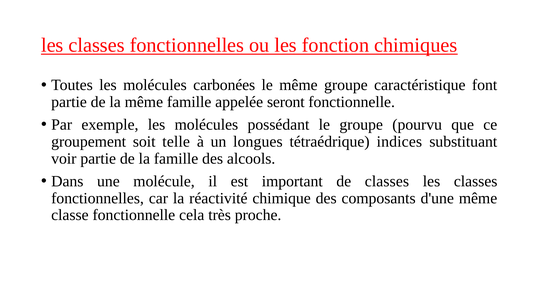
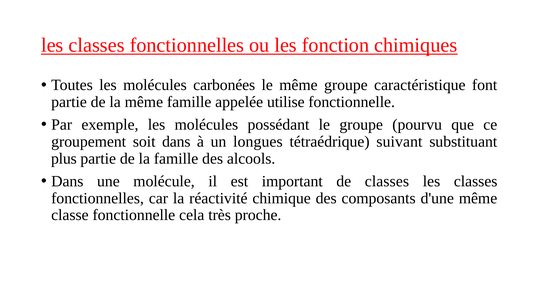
seront: seront -> utilise
soit telle: telle -> dans
indices: indices -> suivant
voir: voir -> plus
